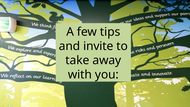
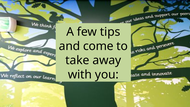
invite: invite -> come
